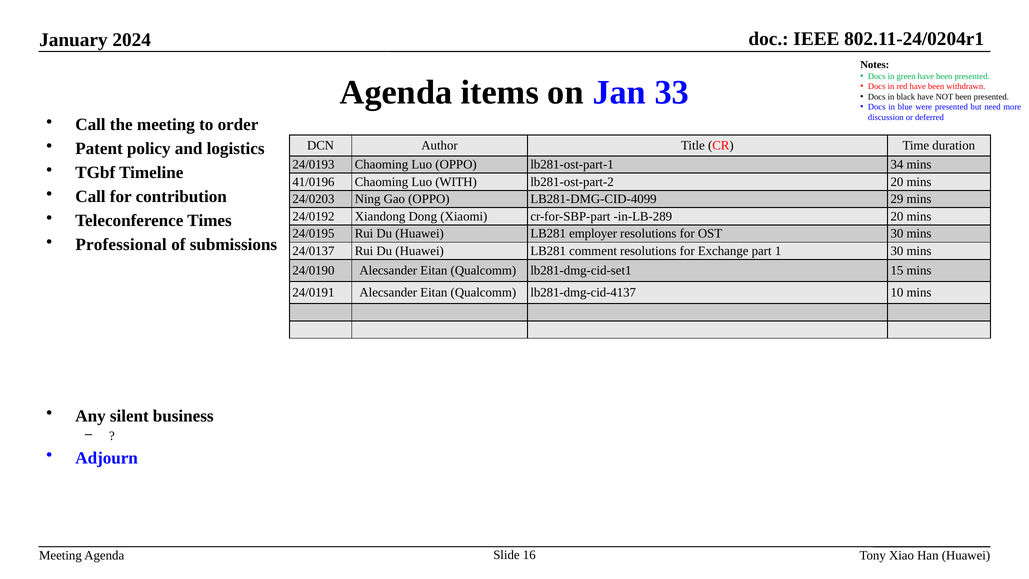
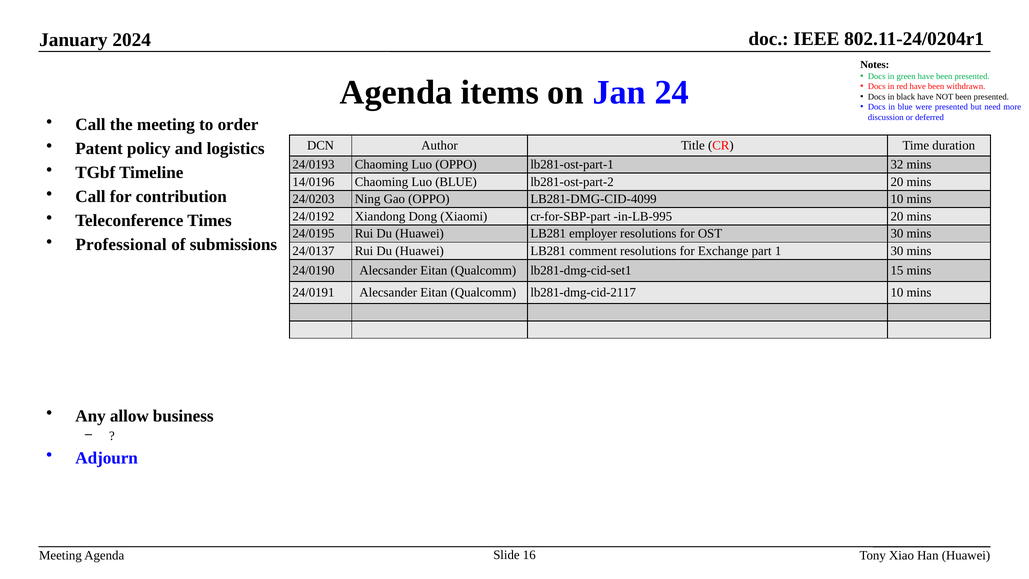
33: 33 -> 24
34: 34 -> 32
41/0196: 41/0196 -> 14/0196
Luo WITH: WITH -> BLUE
LB281-DMG-CID-4099 29: 29 -> 10
in-LB-289: in-LB-289 -> in-LB-995
lb281-dmg-cid-4137: lb281-dmg-cid-4137 -> lb281-dmg-cid-2117
silent: silent -> allow
